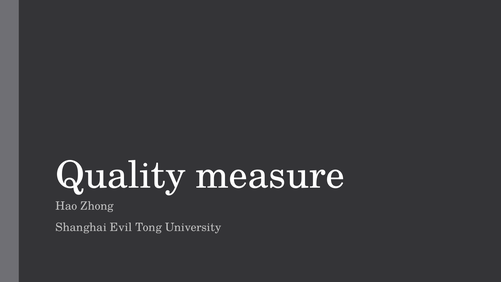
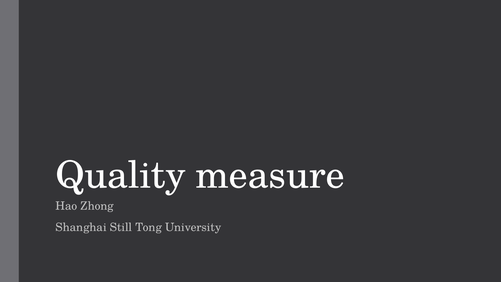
Evil: Evil -> Still
